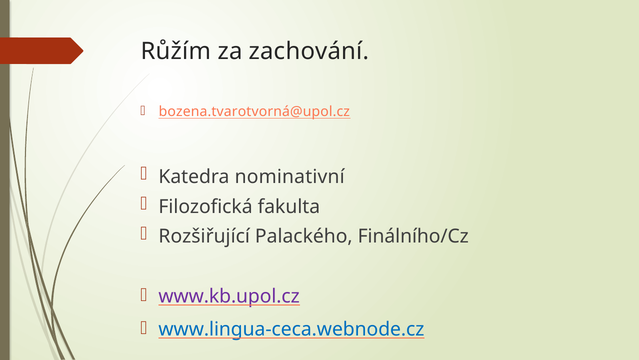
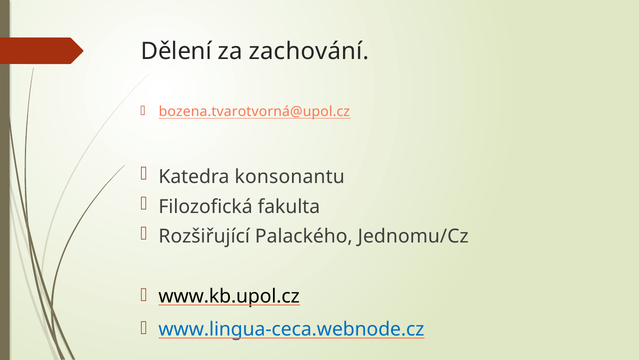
Růžím: Růžím -> Dělení
nominativní: nominativní -> konsonantu
Finálního/Cz: Finálního/Cz -> Jednomu/Cz
www.kb.upol.cz colour: purple -> black
